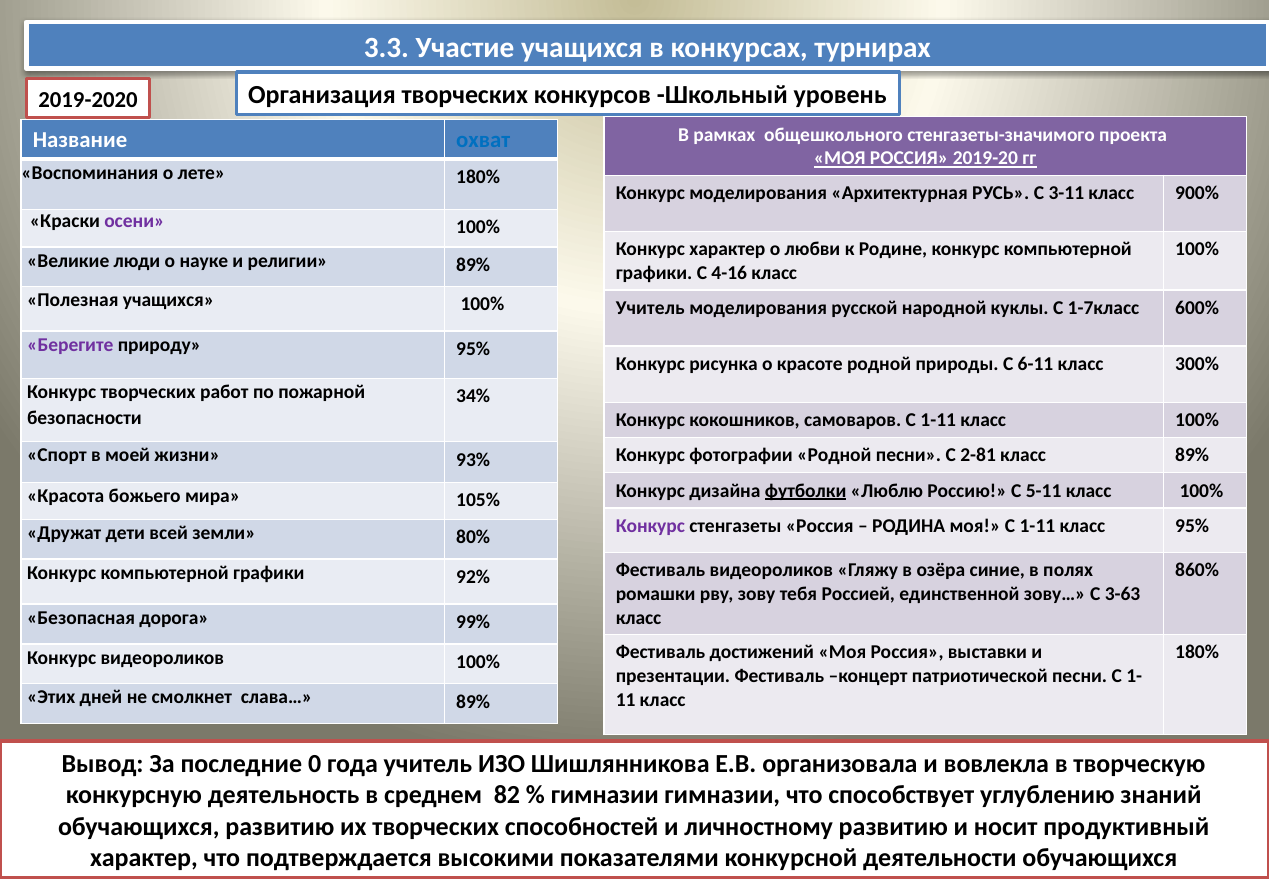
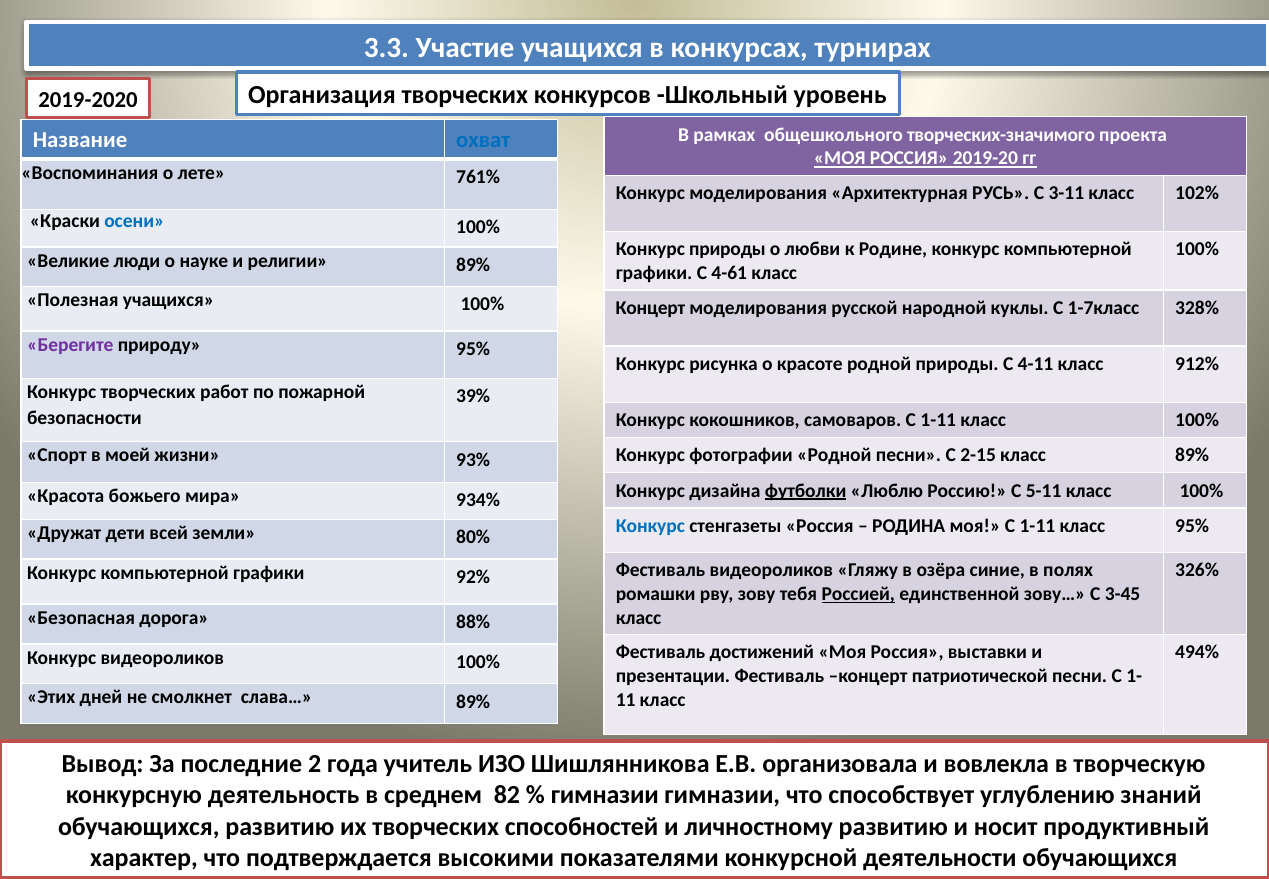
стенгазеты-значимого: стенгазеты-значимого -> творческих-значимого
лете 180%: 180% -> 761%
900%: 900% -> 102%
осени colour: purple -> blue
Конкурс характер: характер -> природы
4-16: 4-16 -> 4-61
Учитель at (650, 308): Учитель -> Концерт
600%: 600% -> 328%
6-11: 6-11 -> 4-11
300%: 300% -> 912%
34%: 34% -> 39%
2-81: 2-81 -> 2-15
105%: 105% -> 934%
Конкурс at (650, 526) colour: purple -> blue
860%: 860% -> 326%
Россией underline: none -> present
3-63: 3-63 -> 3-45
99%: 99% -> 88%
180% at (1197, 652): 180% -> 494%
0: 0 -> 2
